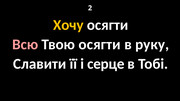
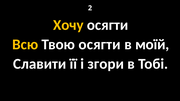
Всю colour: pink -> yellow
руку: руку -> моїй
серце: серце -> згори
